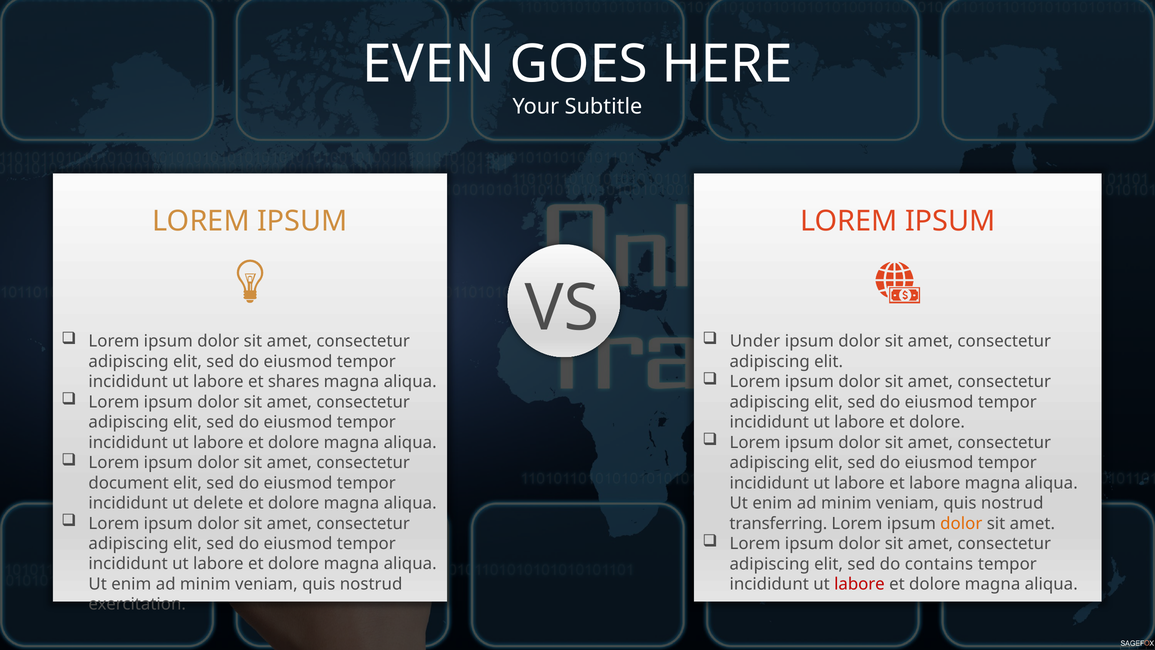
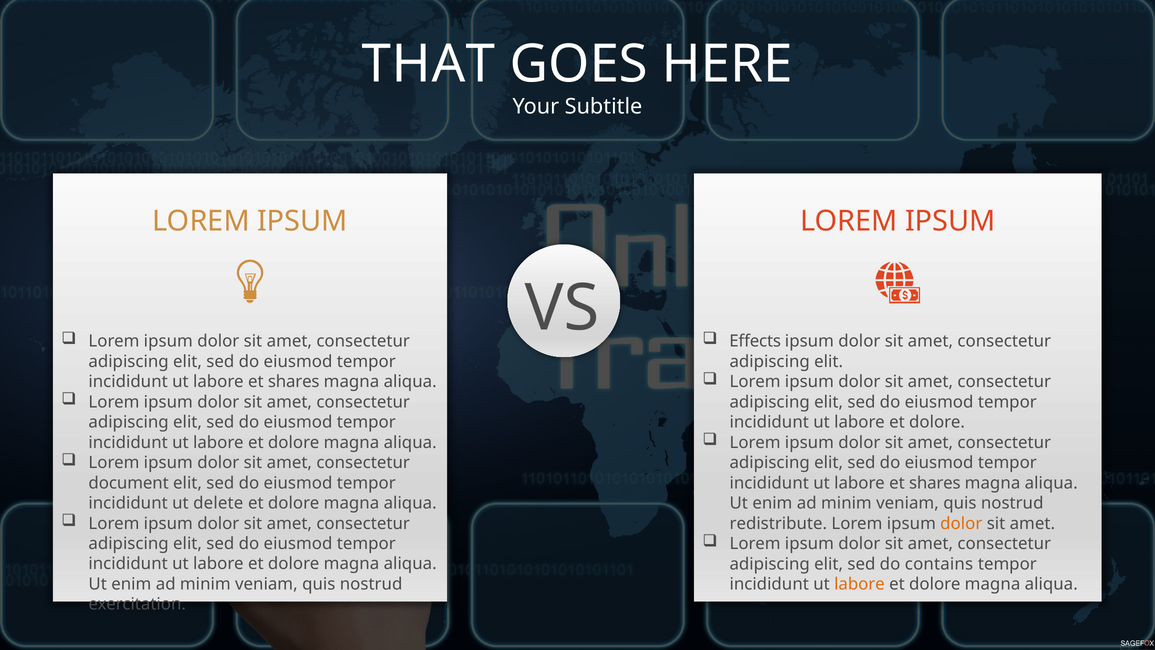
EVEN: EVEN -> THAT
Under: Under -> Effects
labore at (935, 483): labore -> shares
transferring: transferring -> redistribute
labore at (859, 584) colour: red -> orange
